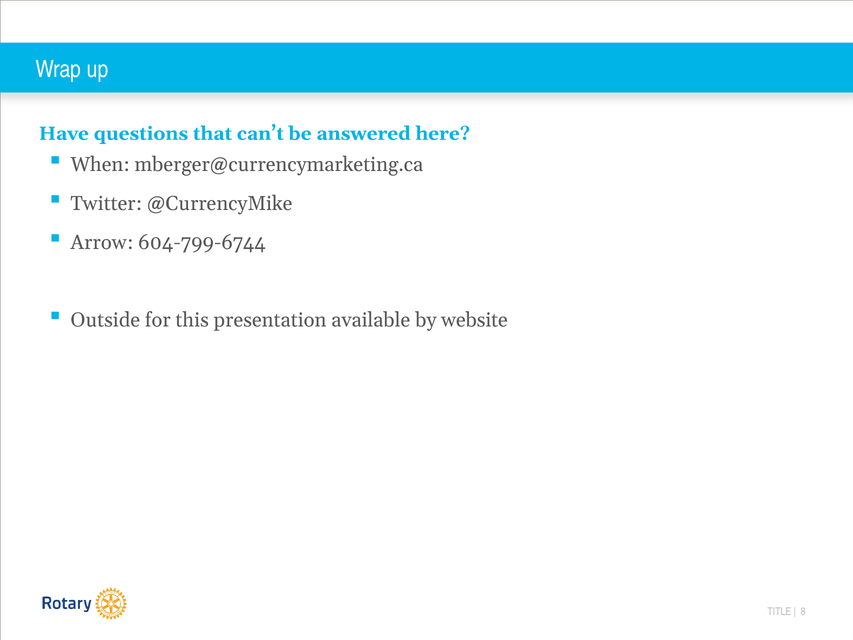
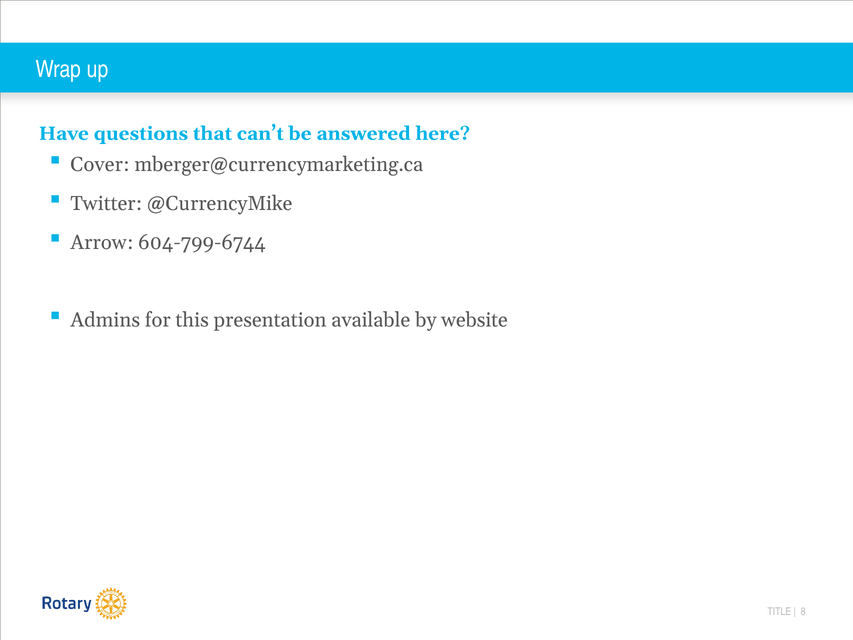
When: When -> Cover
Outside: Outside -> Admins
